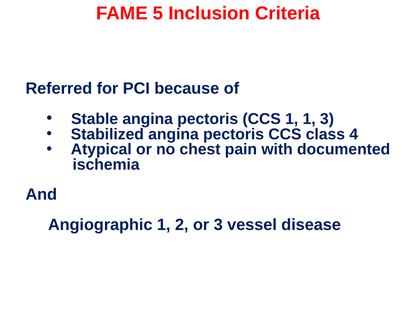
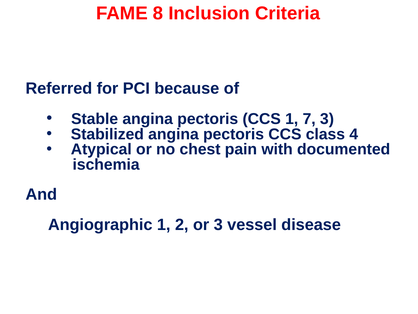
5: 5 -> 8
1 1: 1 -> 7
